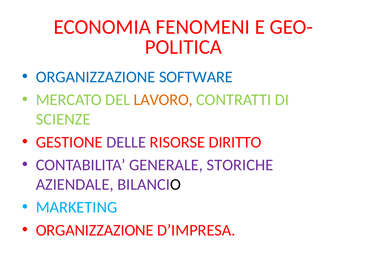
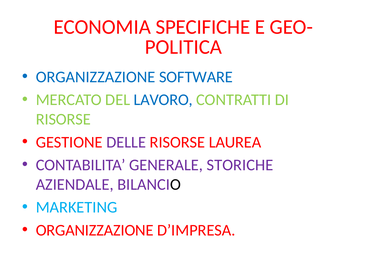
FENOMENI: FENOMENI -> SPECIFICHE
LAVORO colour: orange -> blue
SCIENZE at (63, 119): SCIENZE -> RISORSE
DIRITTO: DIRITTO -> LAUREA
